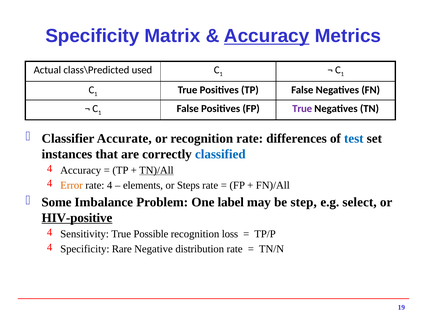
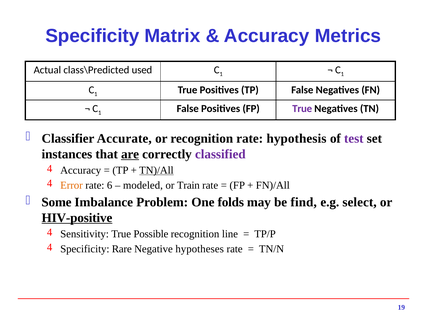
Accuracy at (267, 36) underline: present -> none
differences: differences -> hypothesis
test colour: blue -> purple
are underline: none -> present
classified colour: blue -> purple
4: 4 -> 6
elements: elements -> modeled
Steps: Steps -> Train
label: label -> folds
step: step -> find
loss: loss -> line
distribution: distribution -> hypotheses
